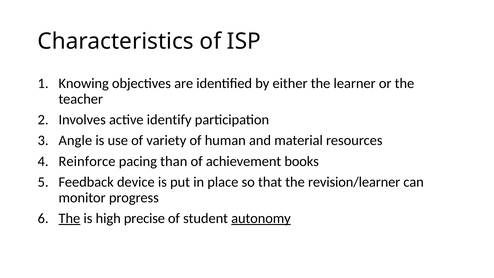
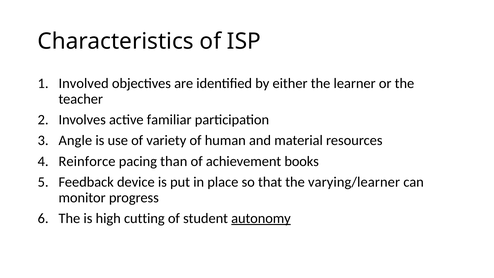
Knowing: Knowing -> Involved
identify: identify -> familiar
revision/learner: revision/learner -> varying/learner
The at (69, 218) underline: present -> none
precise: precise -> cutting
